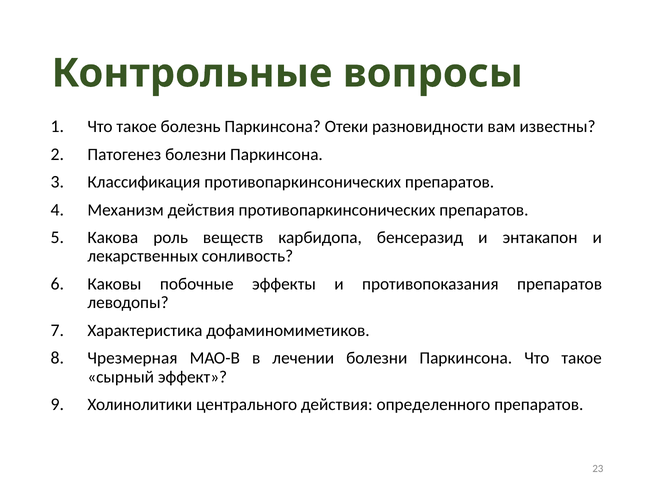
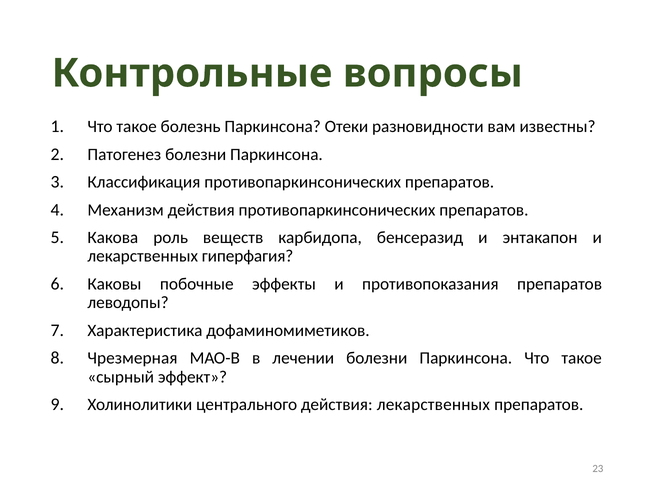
сонливость: сонливость -> гиперфагия
действия определенного: определенного -> лекарственных
